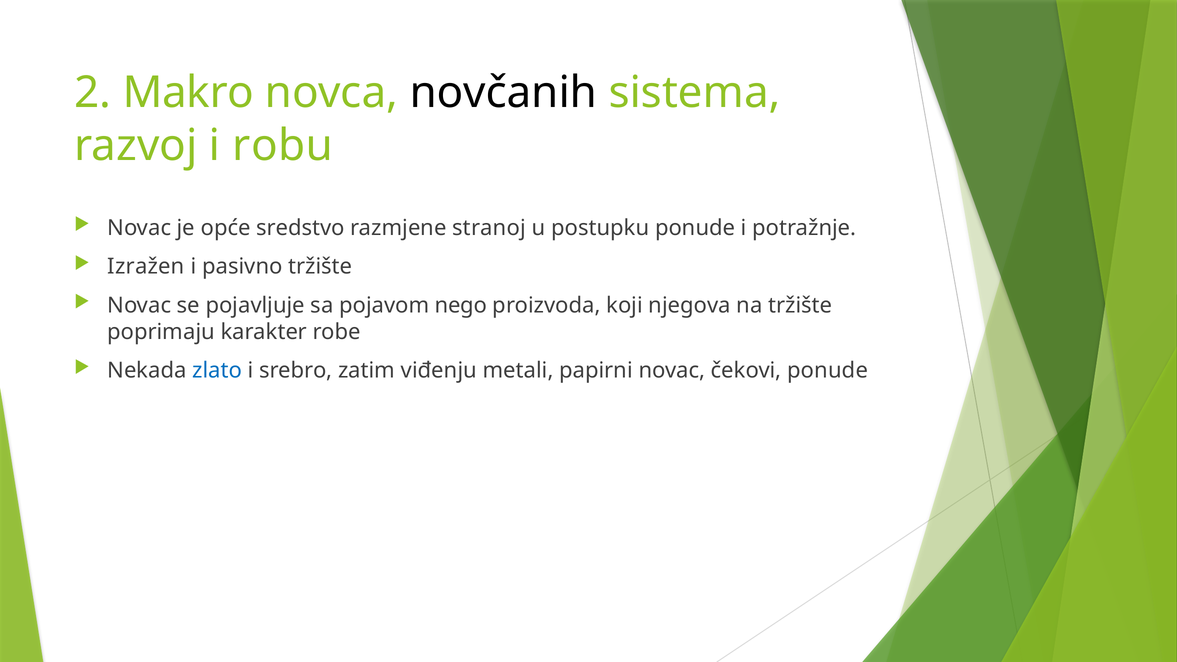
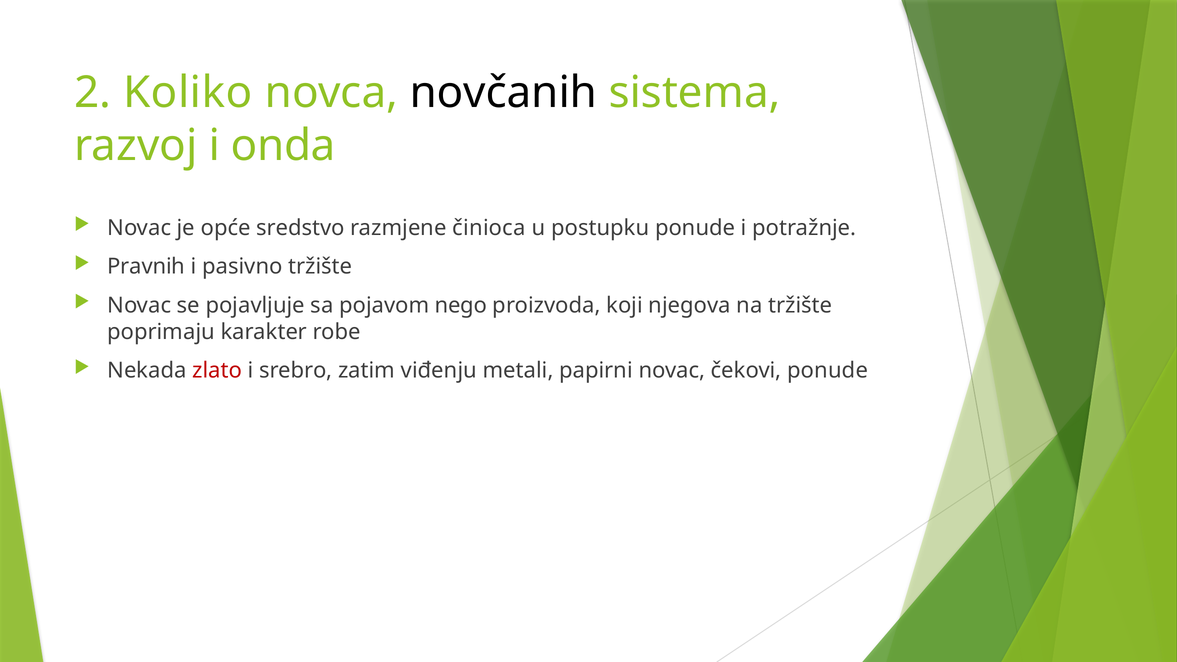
Makro: Makro -> Koliko
robu: robu -> onda
stranoj: stranoj -> činioca
Izražen: Izražen -> Pravnih
zlato colour: blue -> red
